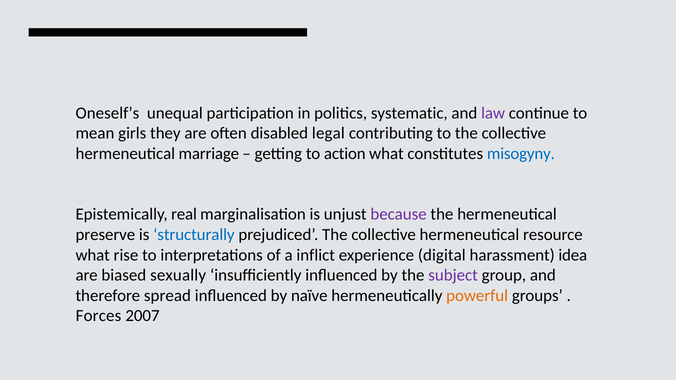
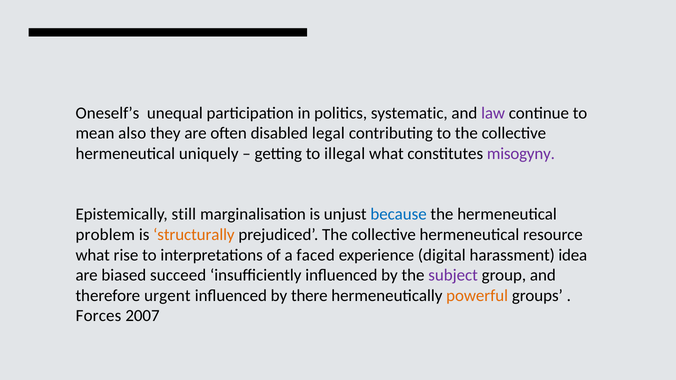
girls: girls -> also
marriage: marriage -> uniquely
action: action -> illegal
misogyny colour: blue -> purple
real: real -> still
because colour: purple -> blue
preserve: preserve -> problem
structurally colour: blue -> orange
inflict: inflict -> faced
sexually: sexually -> succeed
spread: spread -> urgent
naïve: naïve -> there
